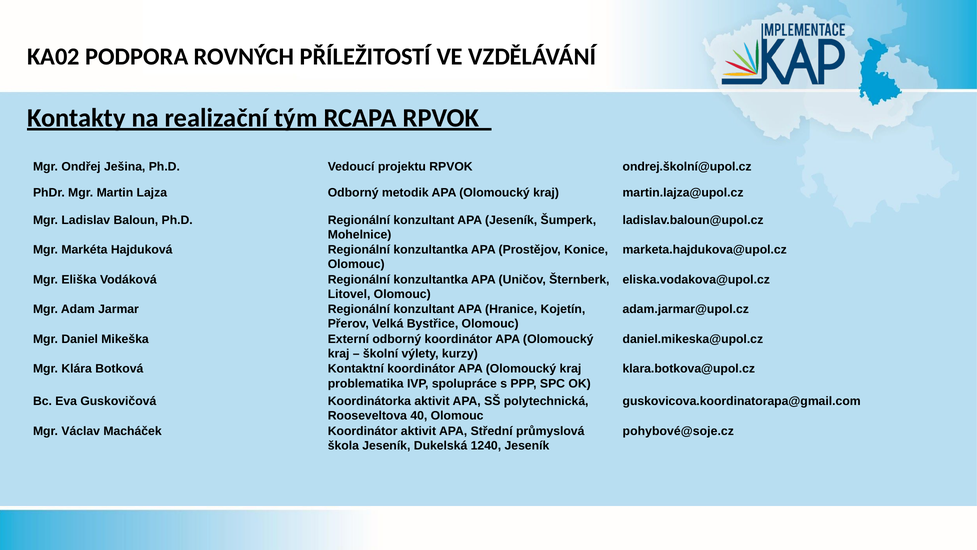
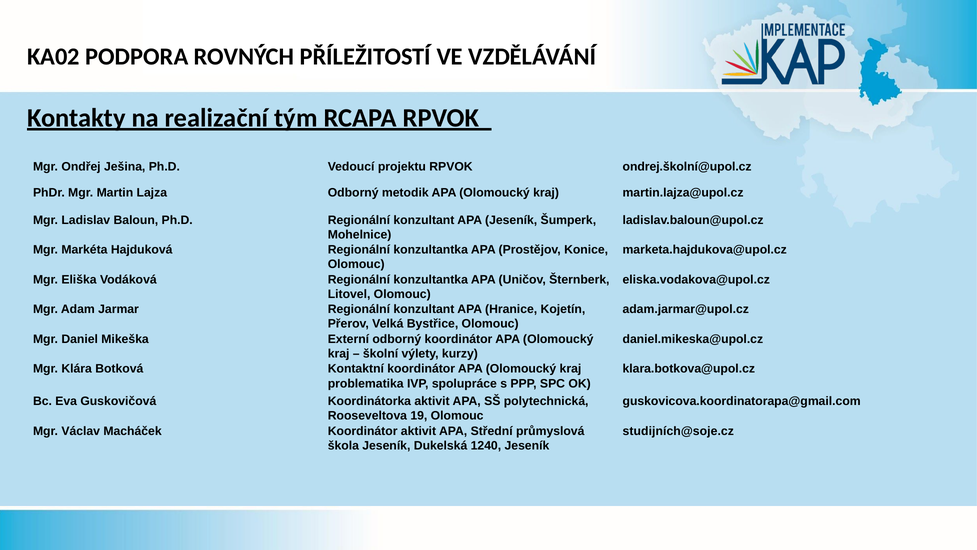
40: 40 -> 19
pohybové@soje.cz: pohybové@soje.cz -> studijních@soje.cz
